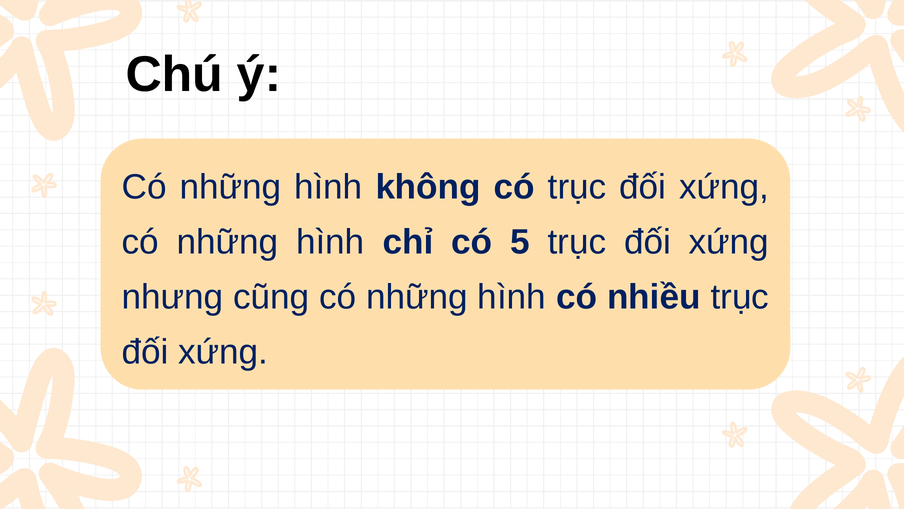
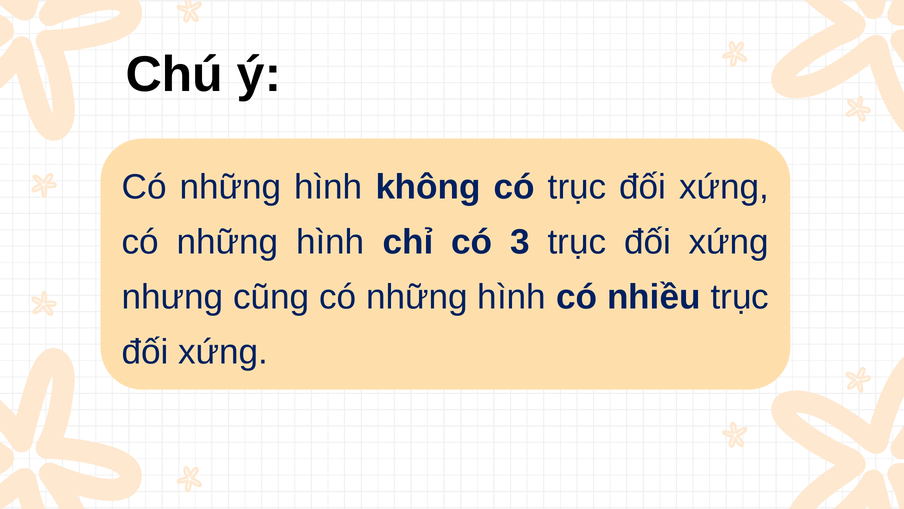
5: 5 -> 3
